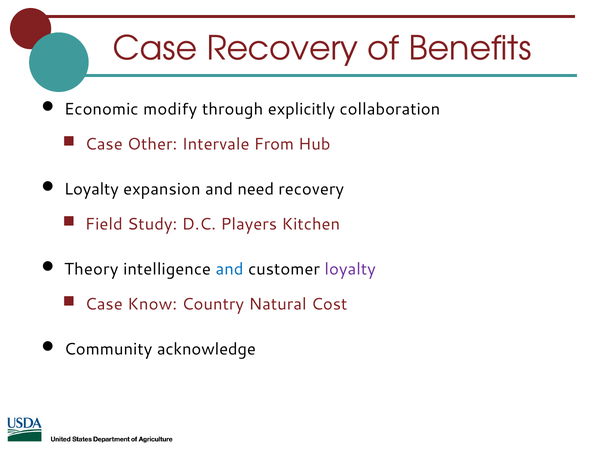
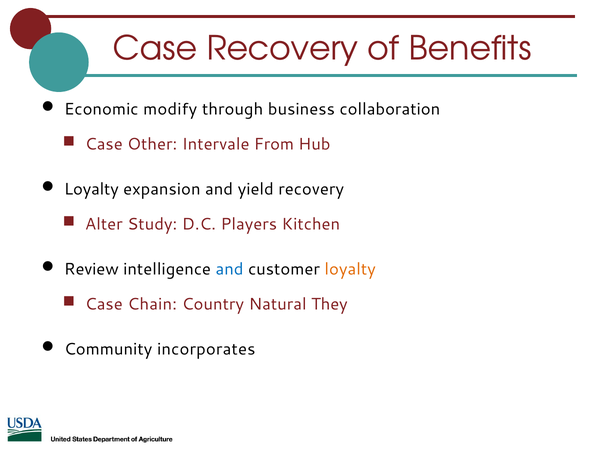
explicitly: explicitly -> business
need: need -> yield
Field: Field -> Alter
Theory: Theory -> Review
loyalty at (350, 269) colour: purple -> orange
Know: Know -> Chain
Cost: Cost -> They
acknowledge: acknowledge -> incorporates
